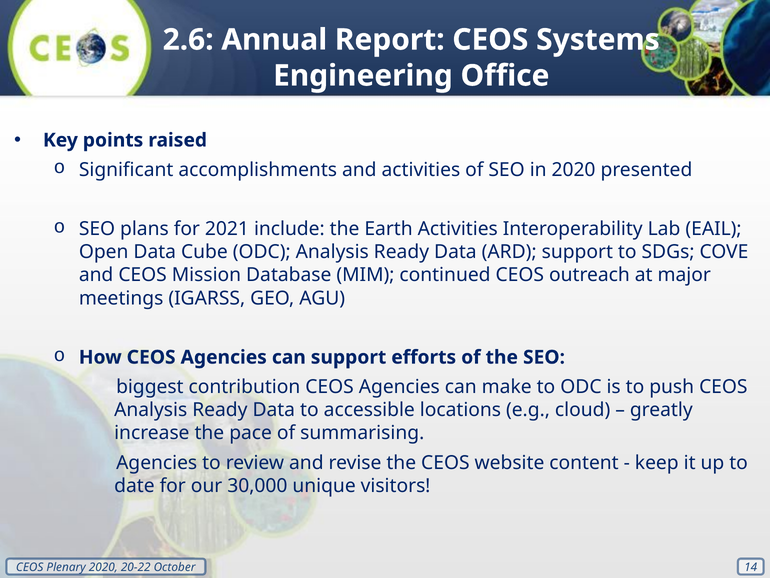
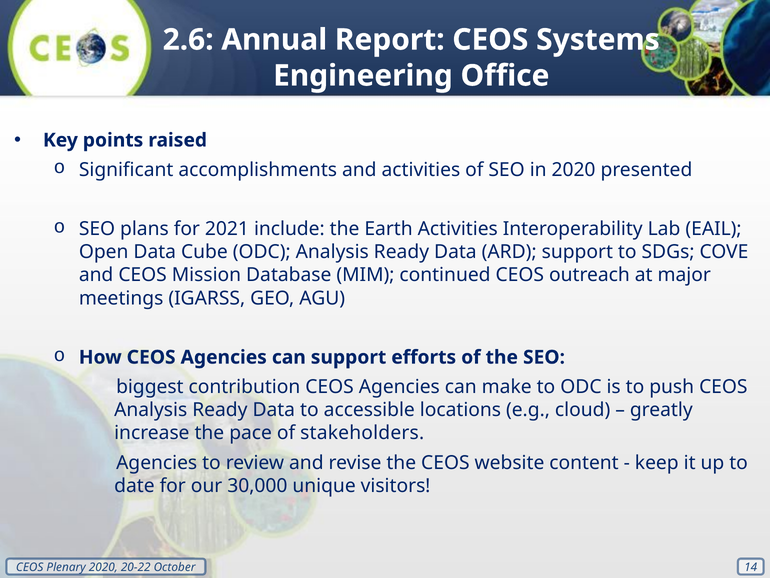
summarising: summarising -> stakeholders
